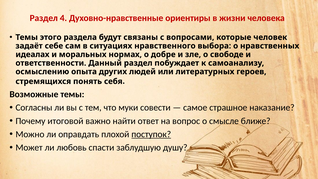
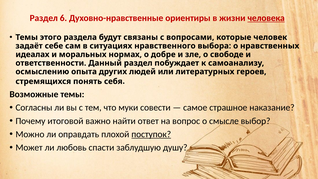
4: 4 -> 6
человека underline: none -> present
ближе: ближе -> выбор
